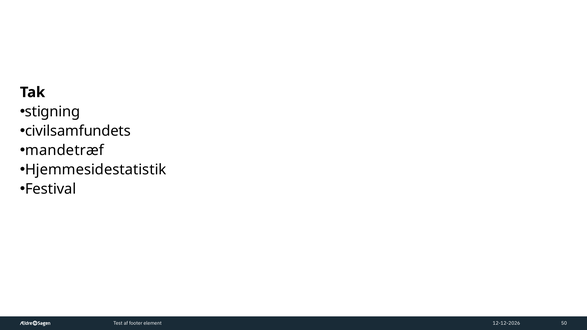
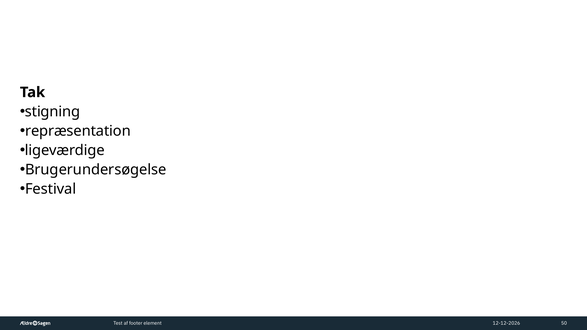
civilsamfundets: civilsamfundets -> repræsentation
mandetræf: mandetræf -> ligeværdige
Hjemmesidestatistik: Hjemmesidestatistik -> Brugerundersøgelse
